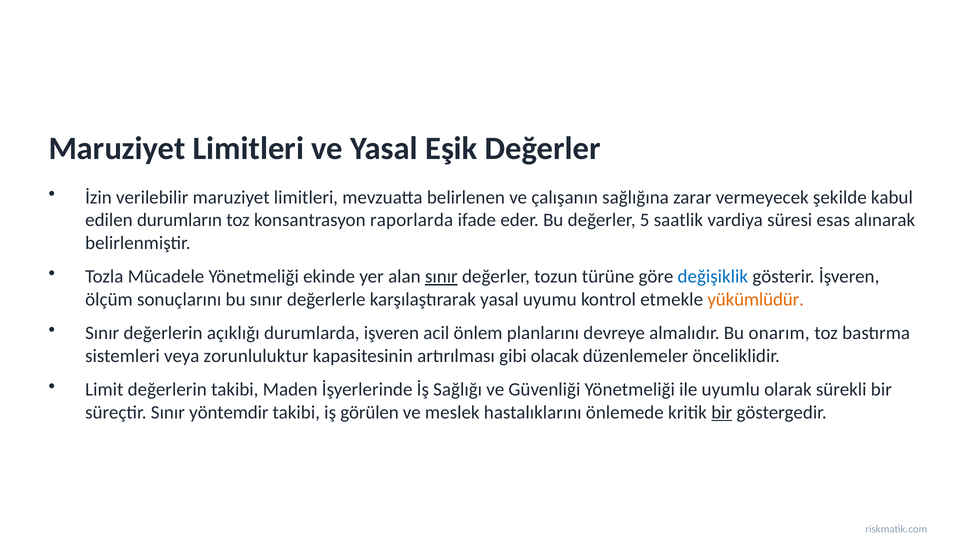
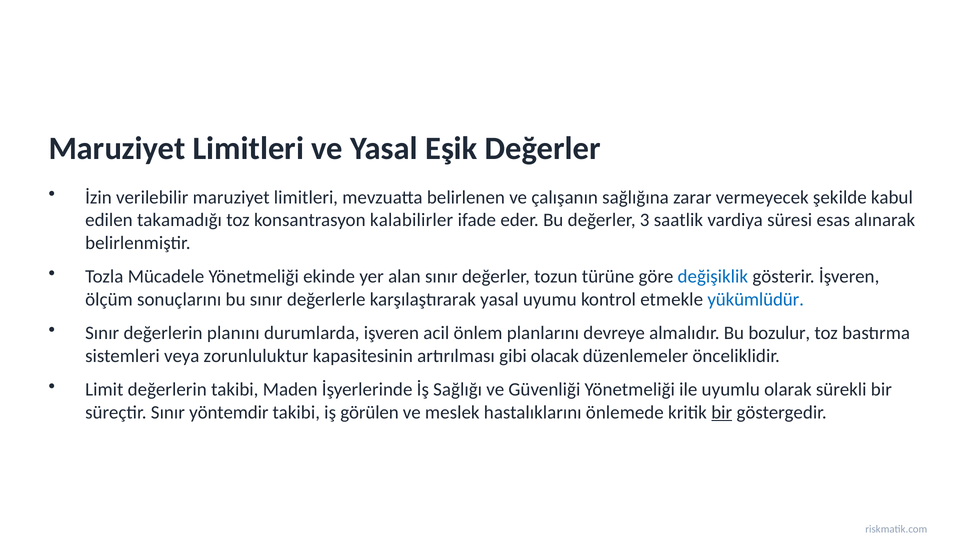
durumların: durumların -> takamadığı
raporlarda: raporlarda -> kalabilirler
5: 5 -> 3
sınır at (441, 277) underline: present -> none
yükümlüdür colour: orange -> blue
açıklığı: açıklığı -> planını
onarım: onarım -> bozulur
